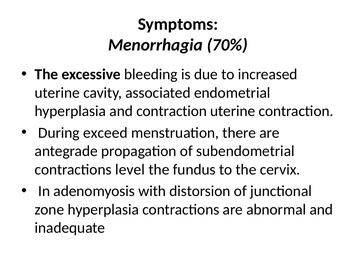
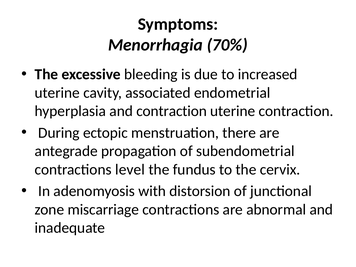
exceed: exceed -> ectopic
zone hyperplasia: hyperplasia -> miscarriage
